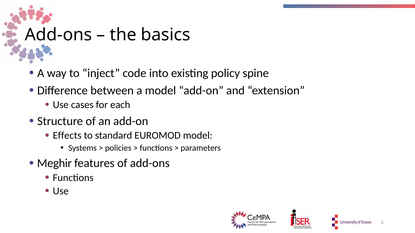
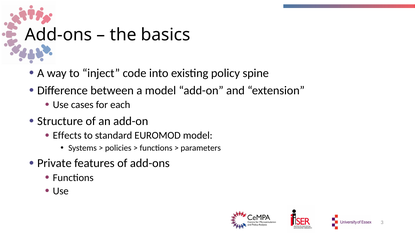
Meghir: Meghir -> Private
